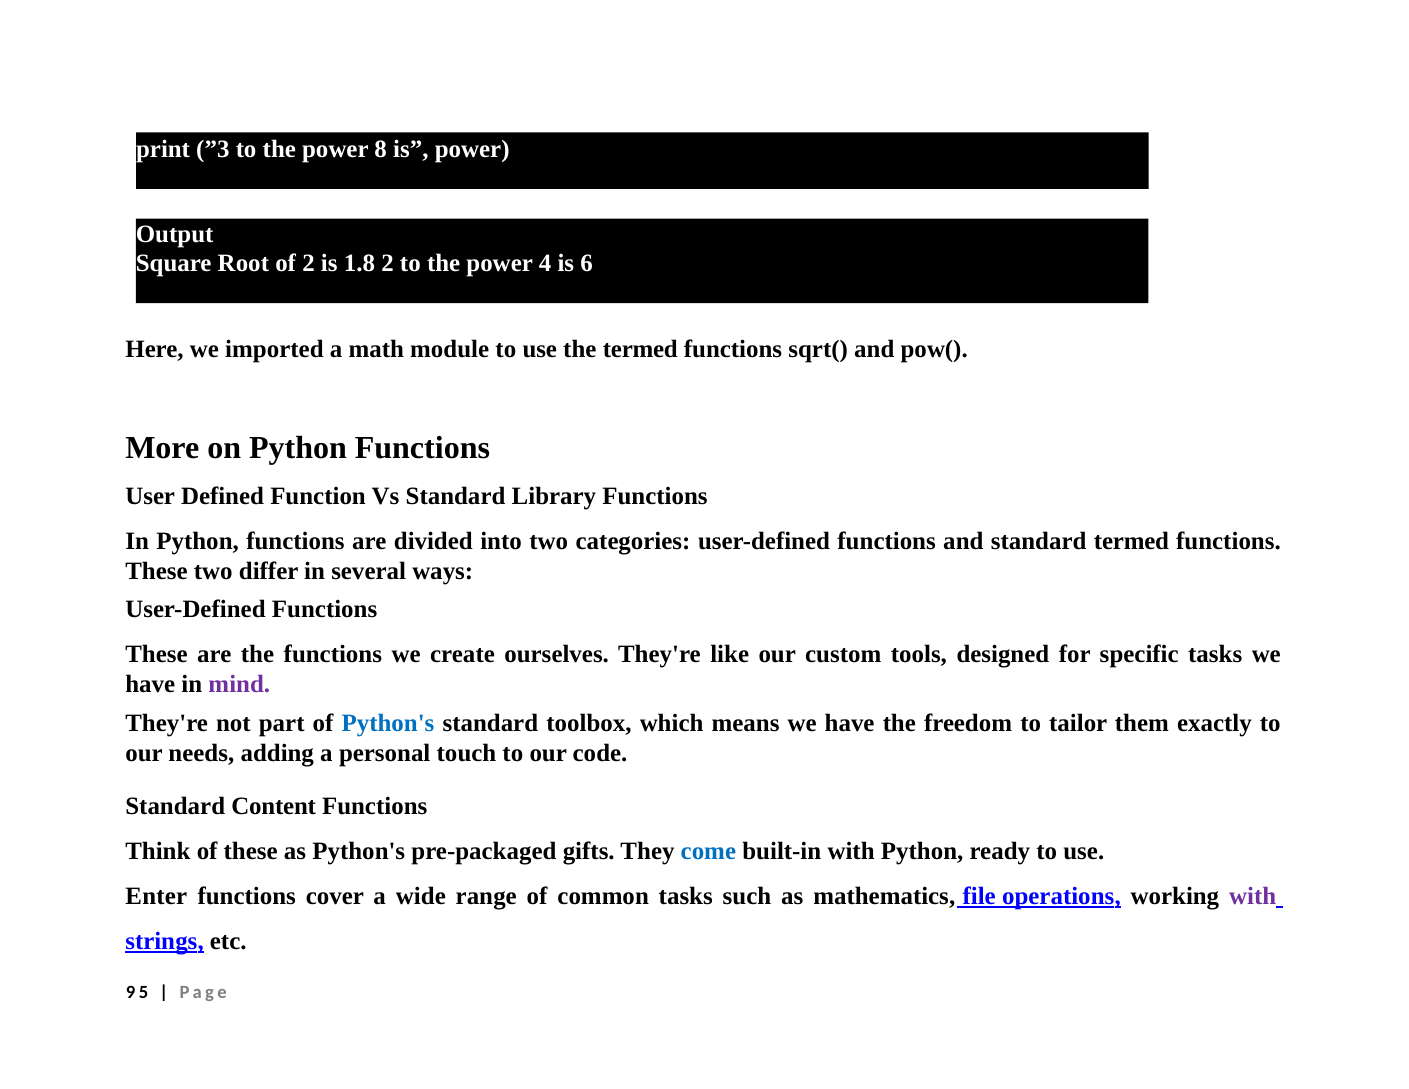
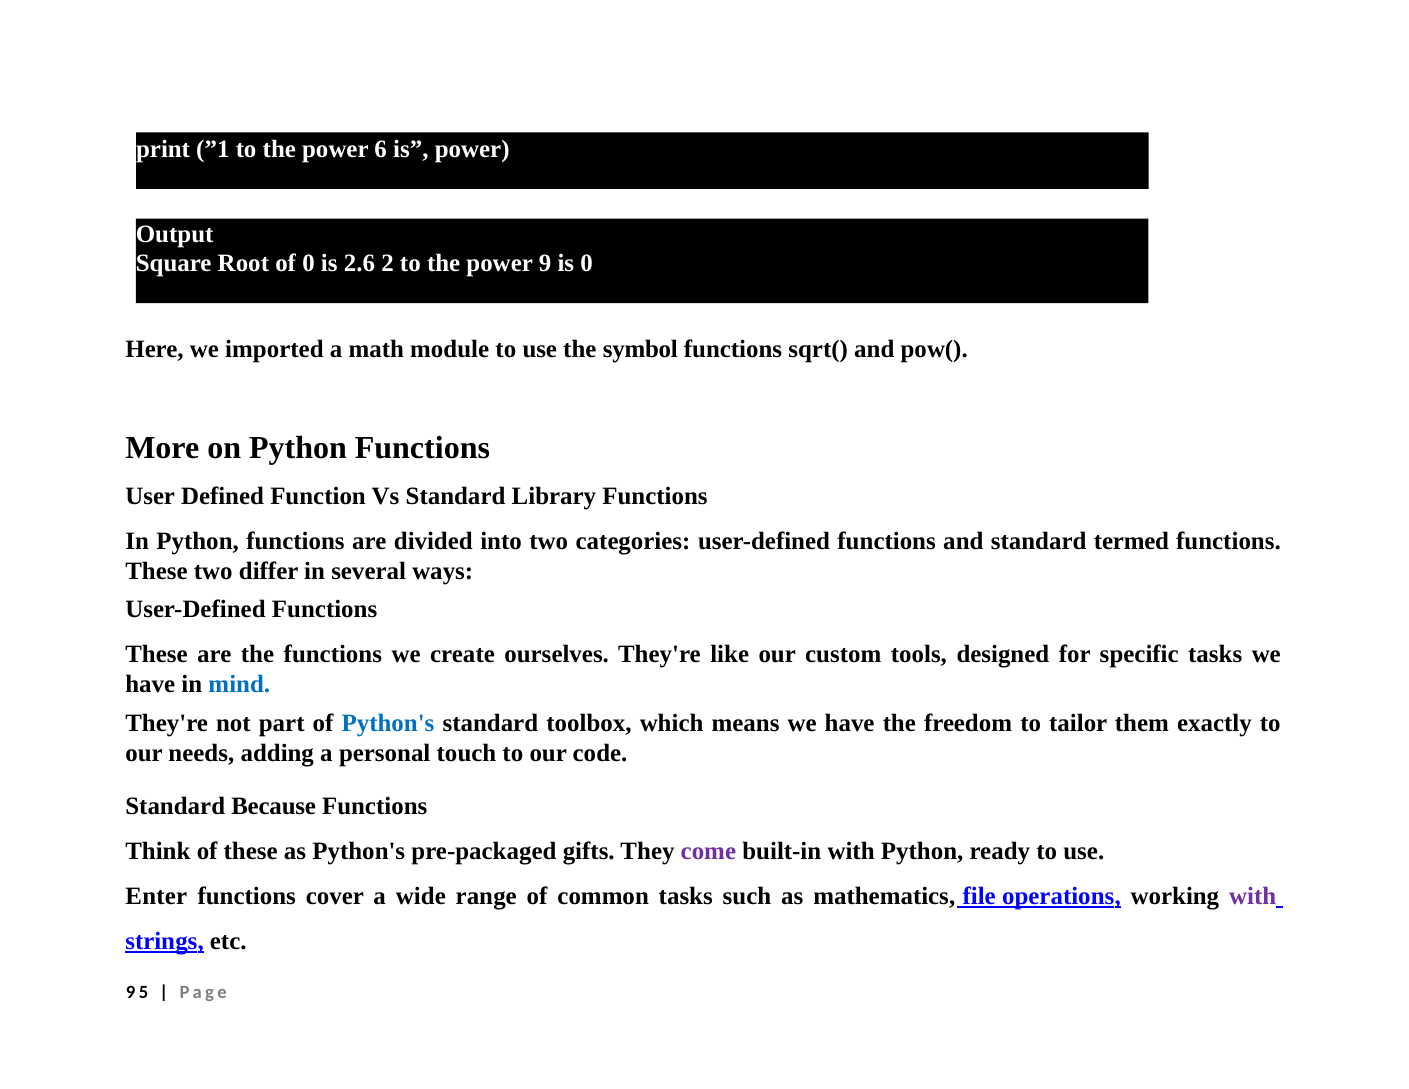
”3: ”3 -> ”1
8: 8 -> 6
of 2: 2 -> 0
1.8: 1.8 -> 2.6
4: 4 -> 9
is 6: 6 -> 0
the termed: termed -> symbol
mind colour: purple -> blue
Content: Content -> Because
come colour: blue -> purple
